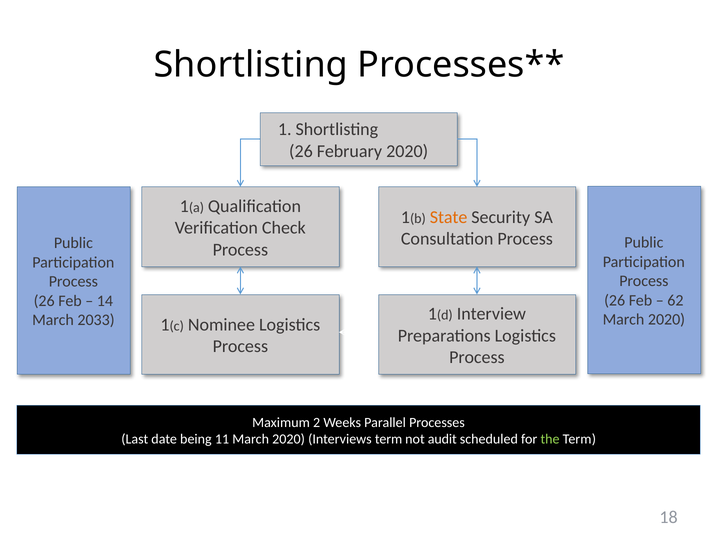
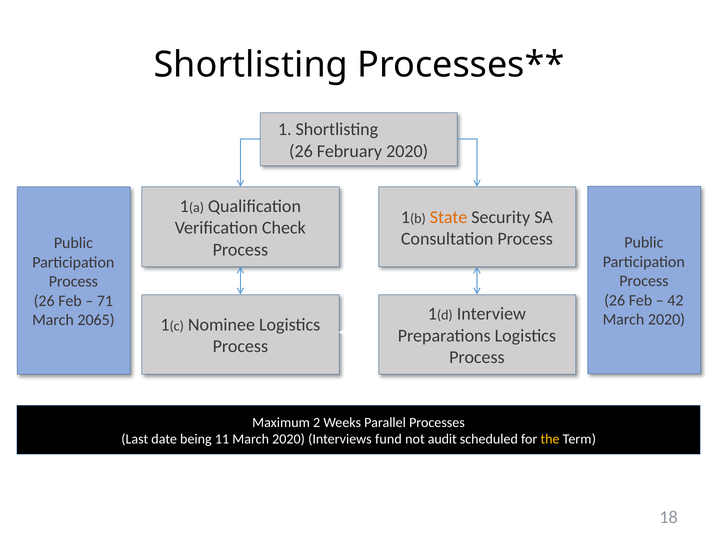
62: 62 -> 42
14: 14 -> 71
2033: 2033 -> 2065
Interviews term: term -> fund
the colour: light green -> yellow
